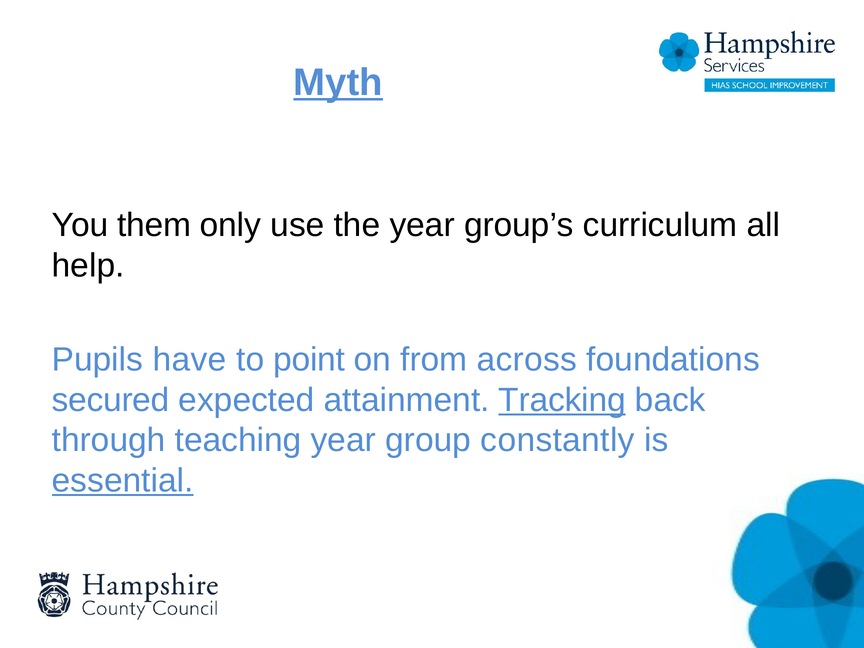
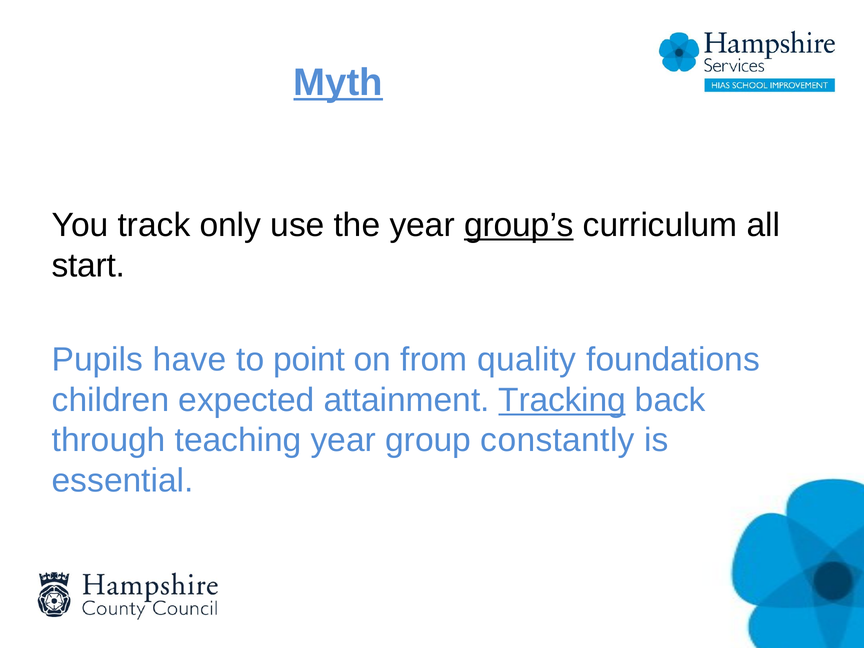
them: them -> track
group’s underline: none -> present
help: help -> start
across: across -> quality
secured: secured -> children
essential underline: present -> none
